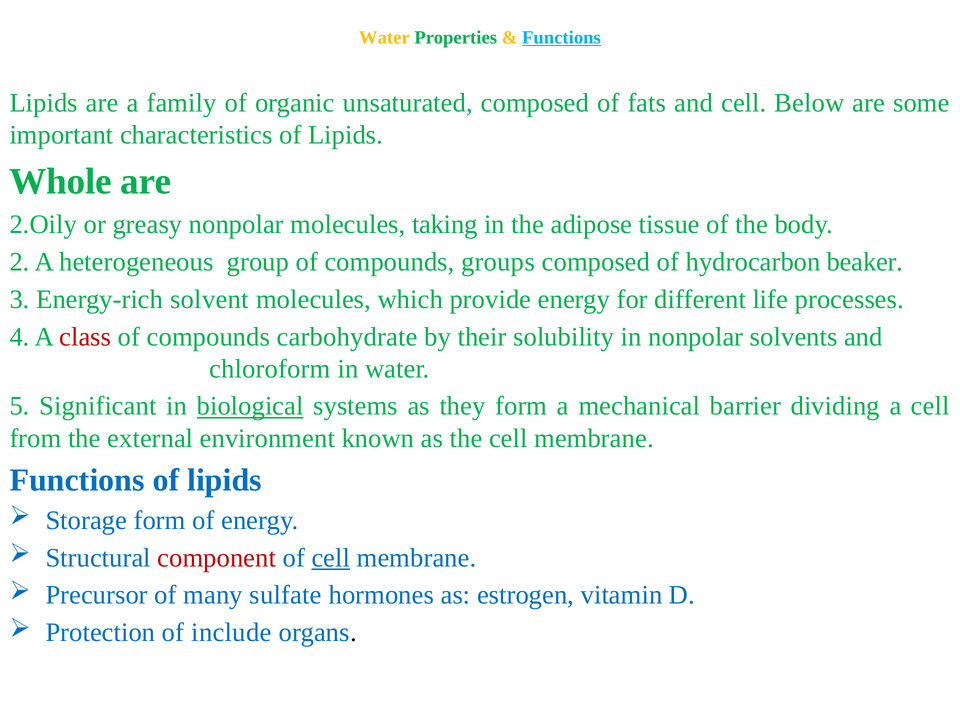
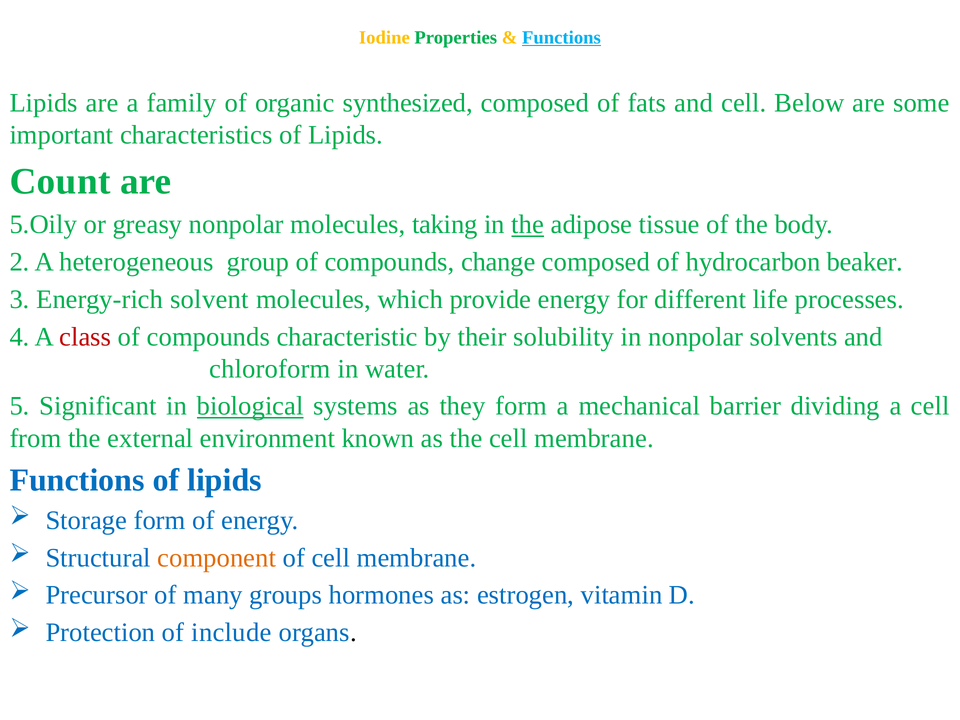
Water at (384, 38): Water -> Iodine
unsaturated: unsaturated -> synthesized
Whole: Whole -> Count
2.Oily: 2.Oily -> 5.Oily
the at (528, 225) underline: none -> present
groups: groups -> change
carbohydrate: carbohydrate -> characteristic
component colour: red -> orange
cell at (331, 558) underline: present -> none
sulfate: sulfate -> groups
